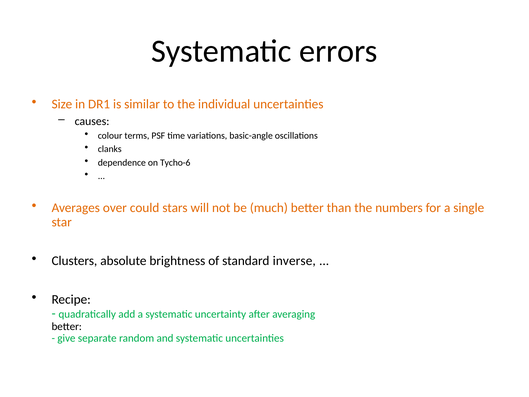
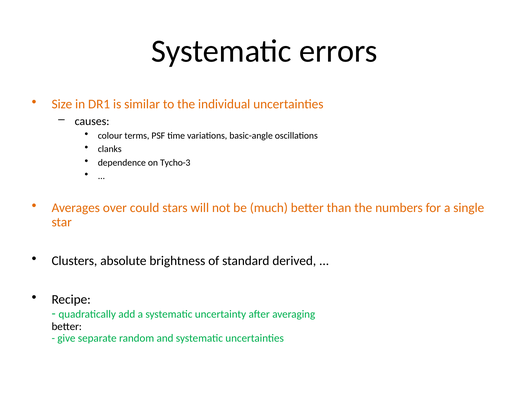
Tycho-6: Tycho-6 -> Tycho-3
inverse: inverse -> derived
